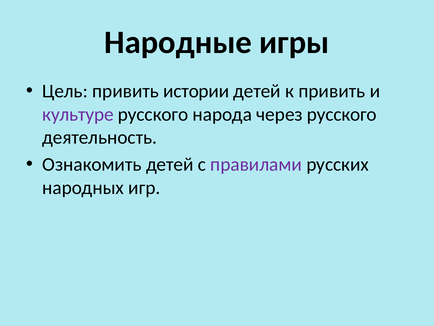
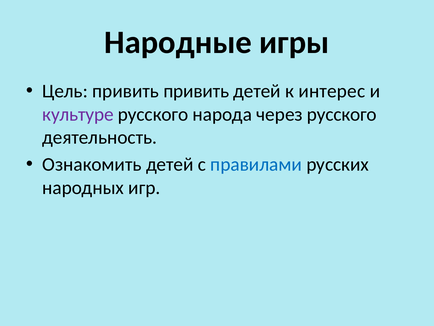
привить истории: истории -> привить
к привить: привить -> интерес
правилами colour: purple -> blue
